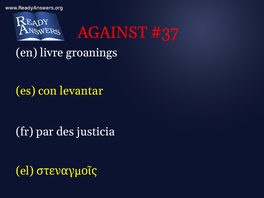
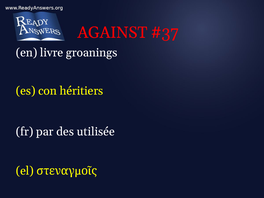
levantar: levantar -> héritiers
justicia: justicia -> utilisée
